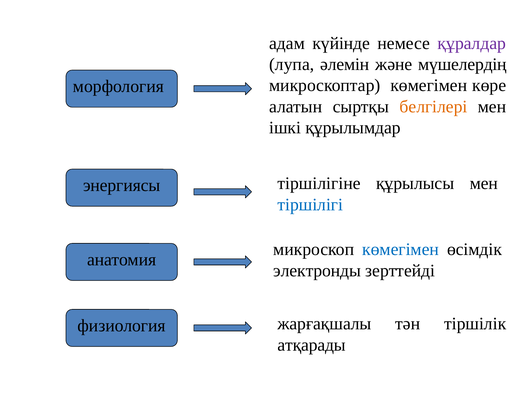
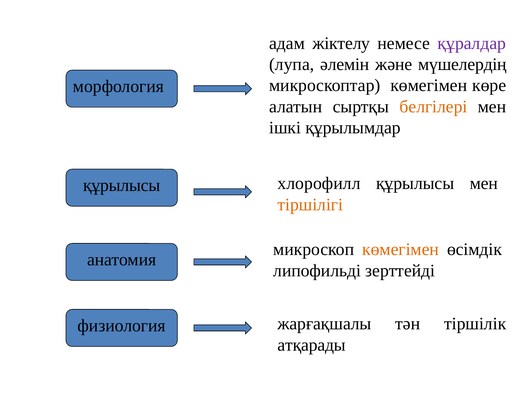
күйінде: күйінде -> жіктелу
тіршілігіне: тіршілігіне -> хлорофилл
энергиясы at (122, 185): энергиясы -> құрылысы
тіршілігі colour: blue -> orange
көмегімен at (401, 250) colour: blue -> orange
электронды: электронды -> липофильді
